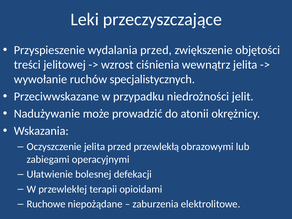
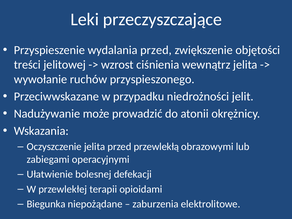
specjalistycznych: specjalistycznych -> przyspieszonego
Ruchowe: Ruchowe -> Biegunka
